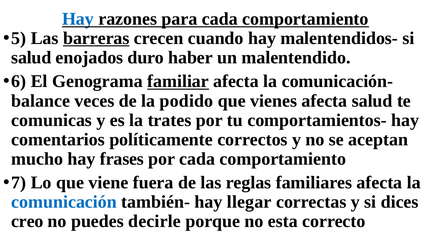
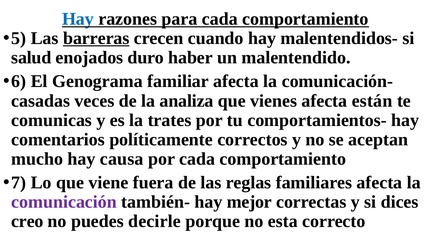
familiar underline: present -> none
balance: balance -> casadas
podido: podido -> analiza
afecta salud: salud -> están
frases: frases -> causa
comunicación colour: blue -> purple
llegar: llegar -> mejor
